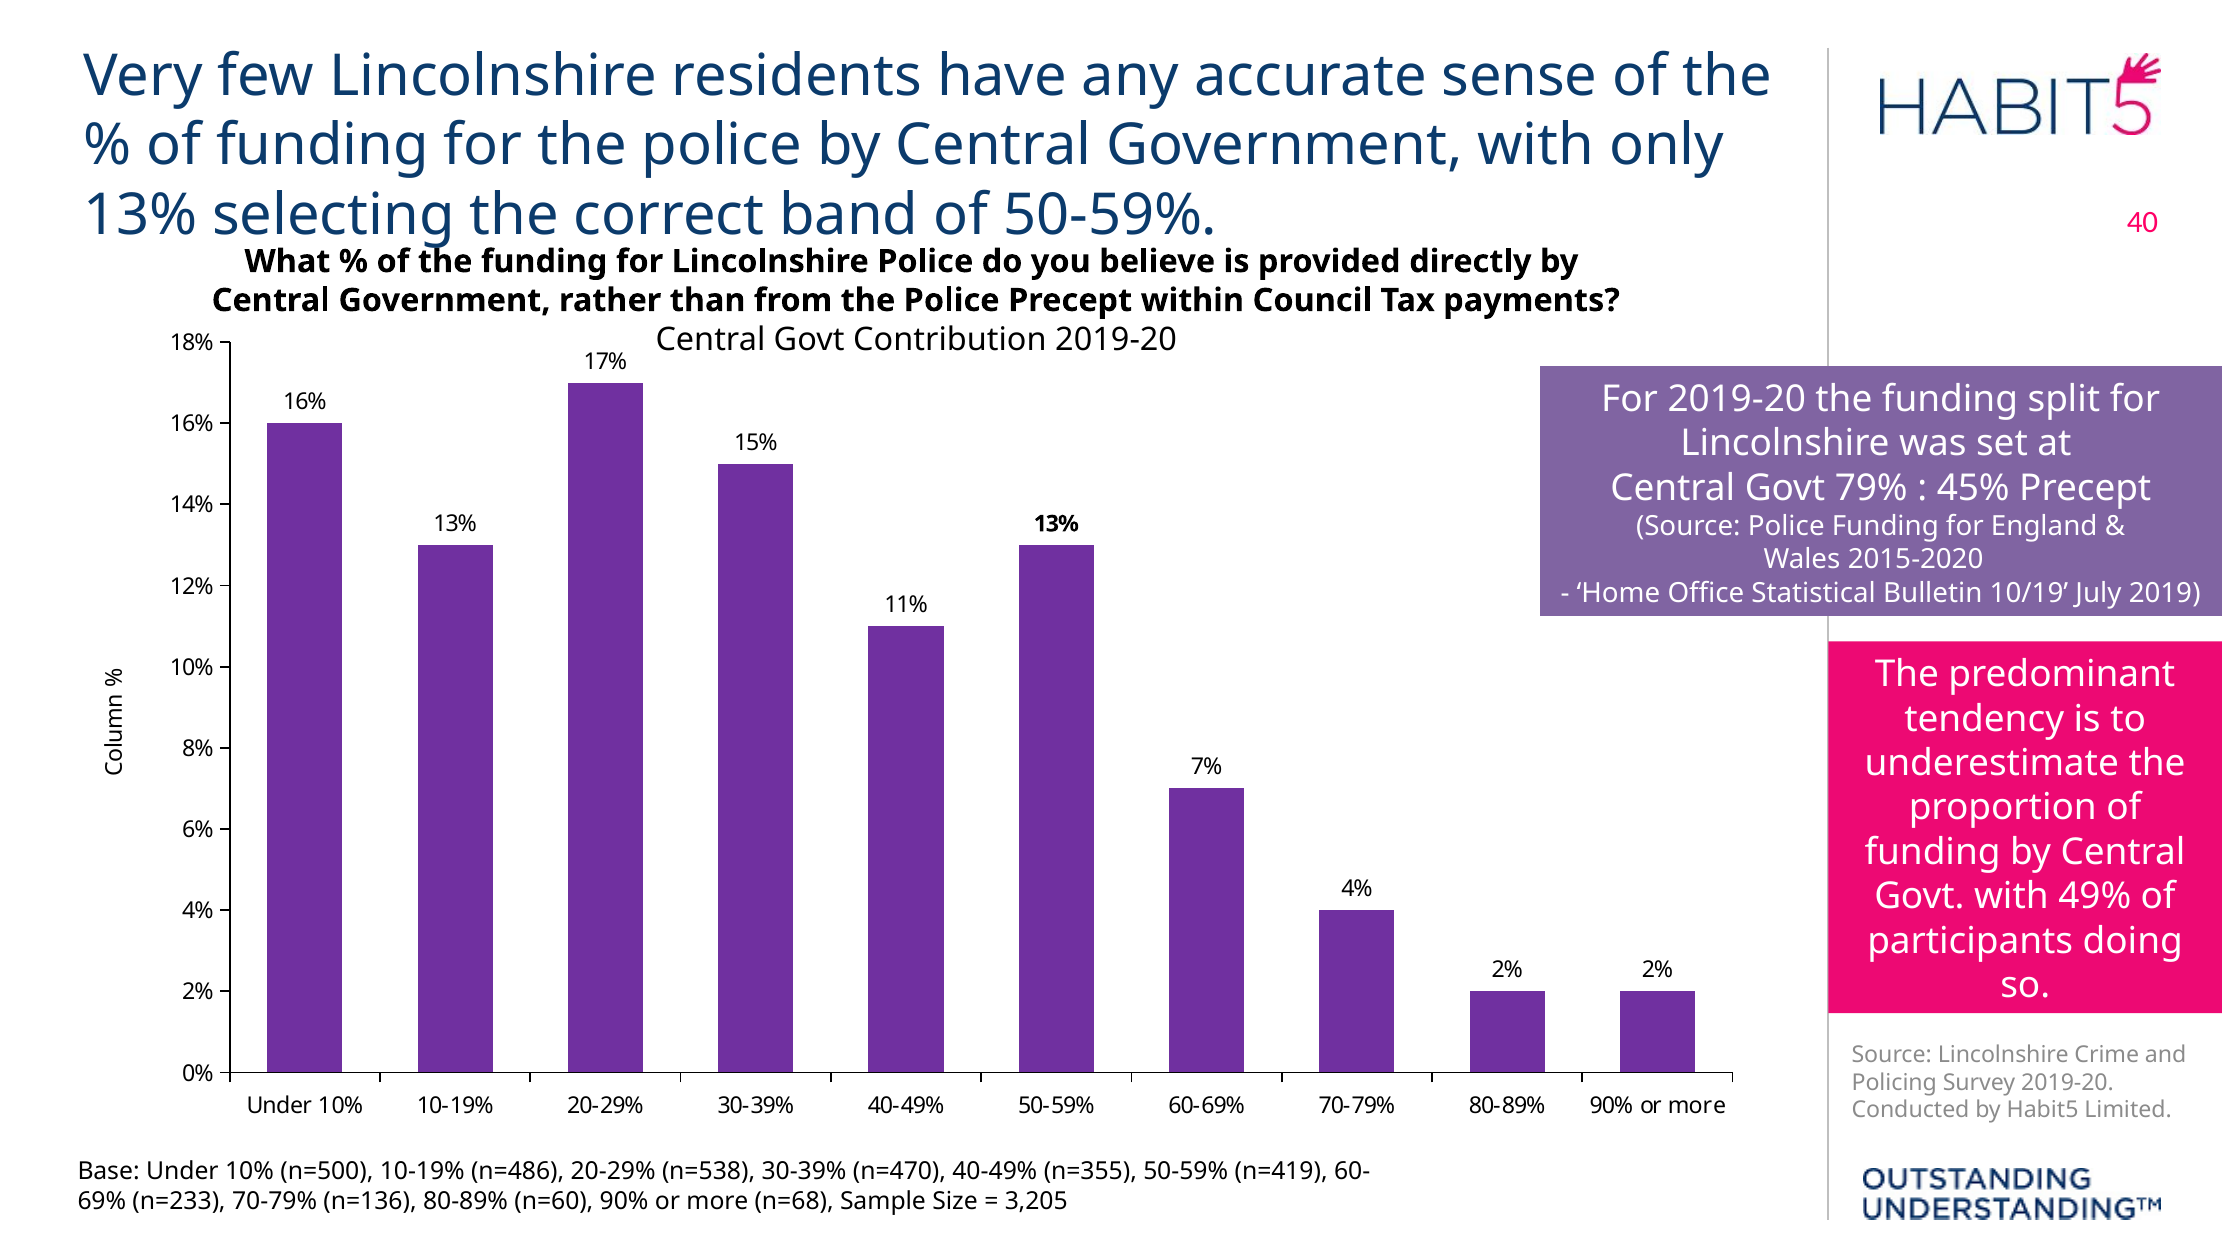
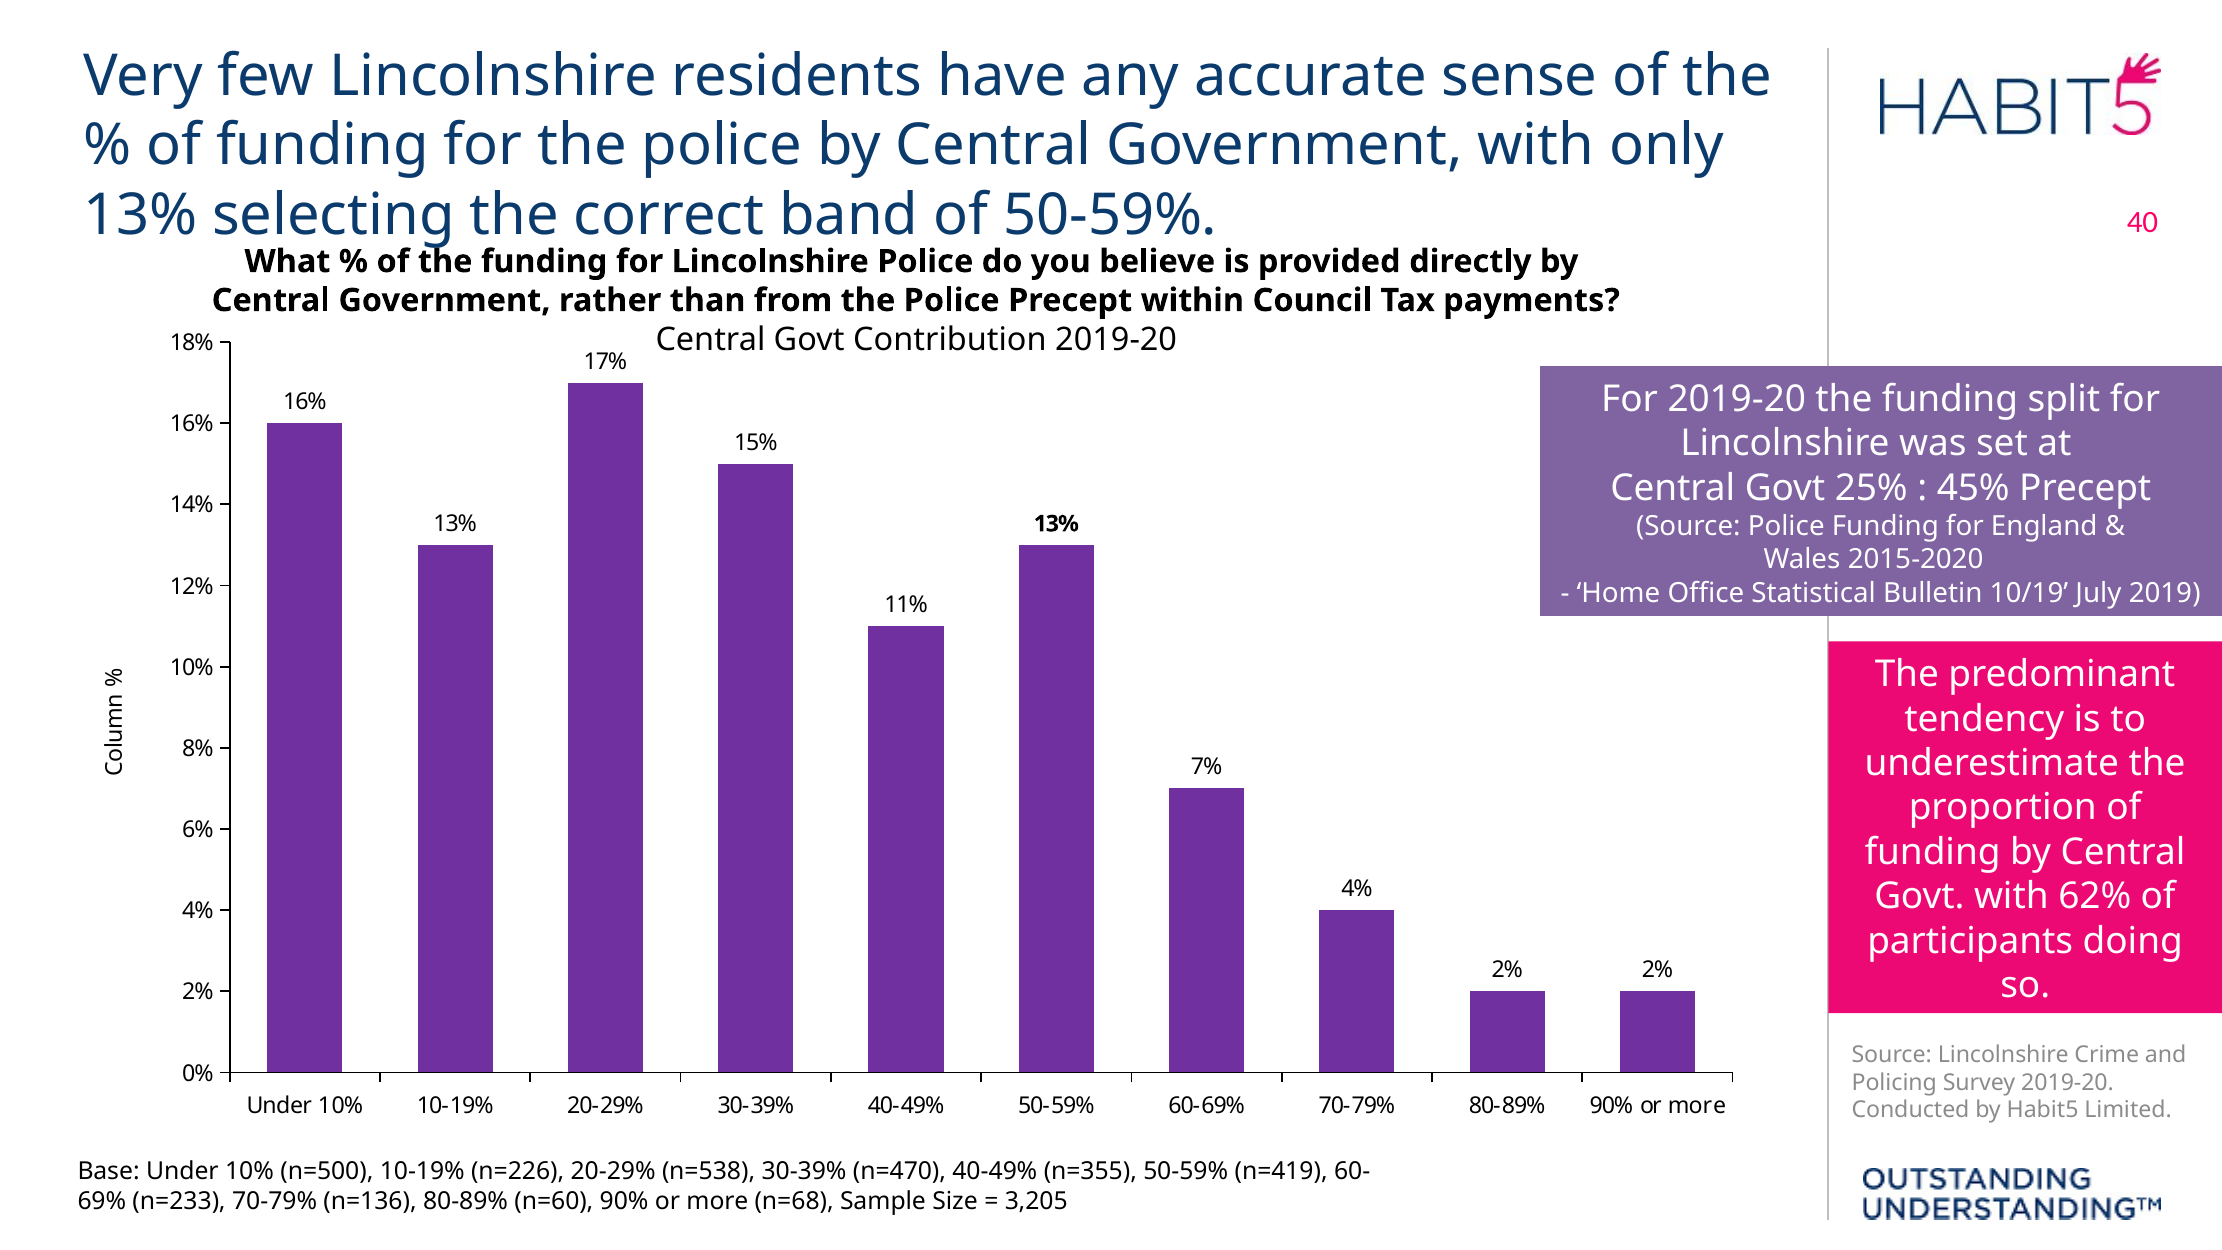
79%: 79% -> 25%
49%: 49% -> 62%
n=486: n=486 -> n=226
